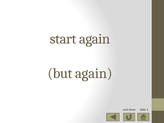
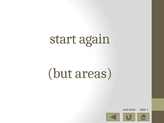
but again: again -> areas
